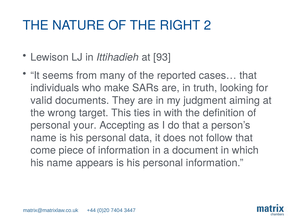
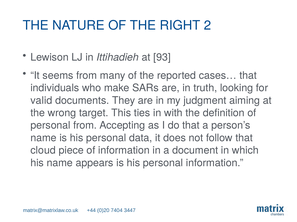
personal your: your -> from
come: come -> cloud
